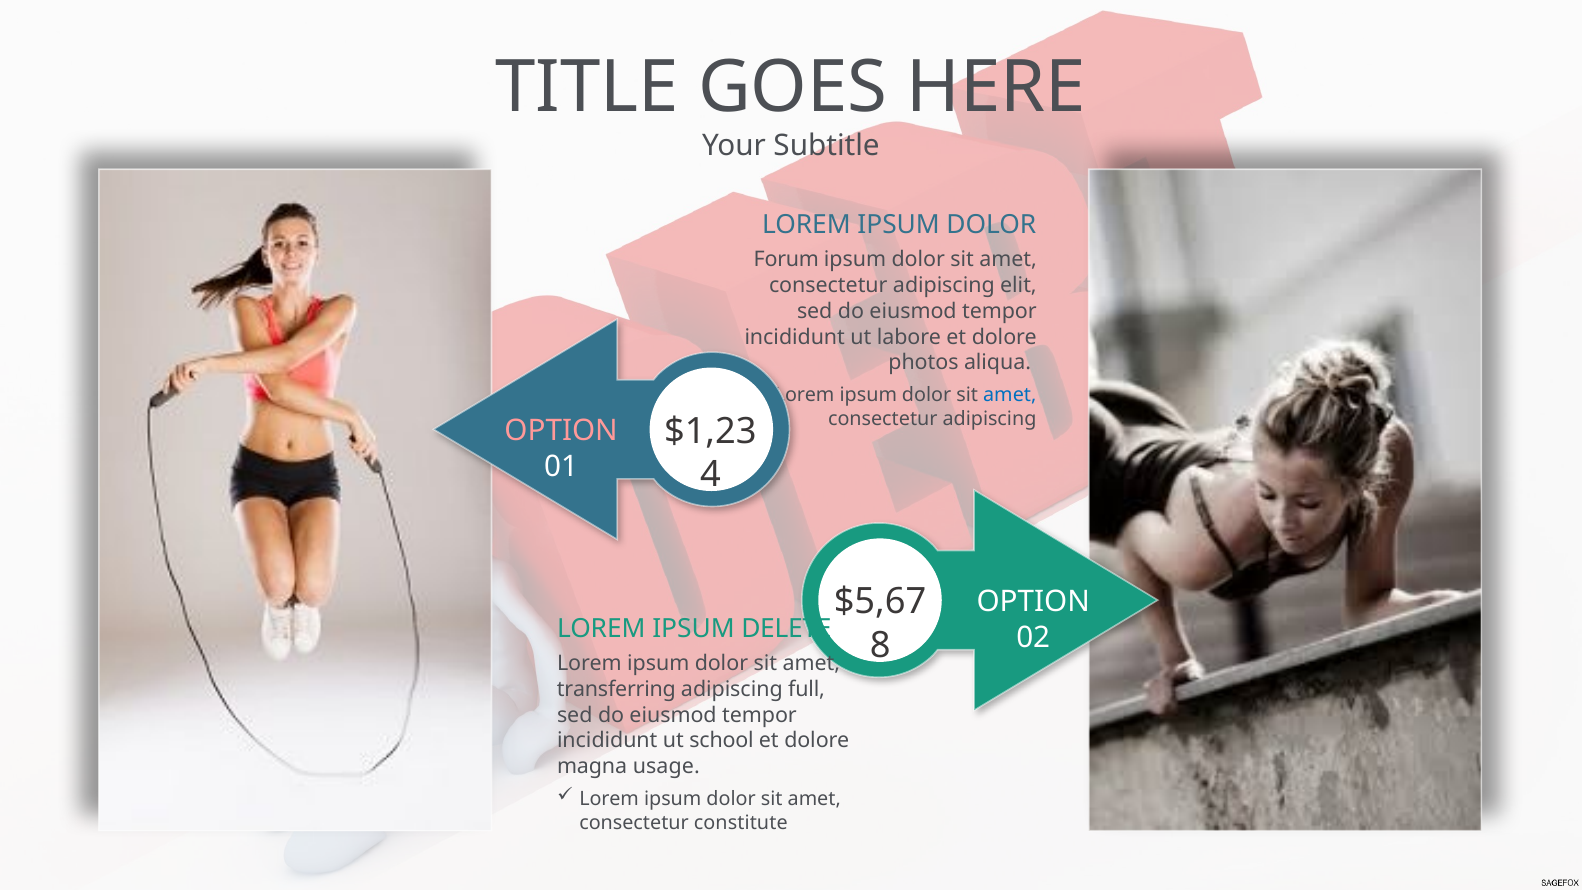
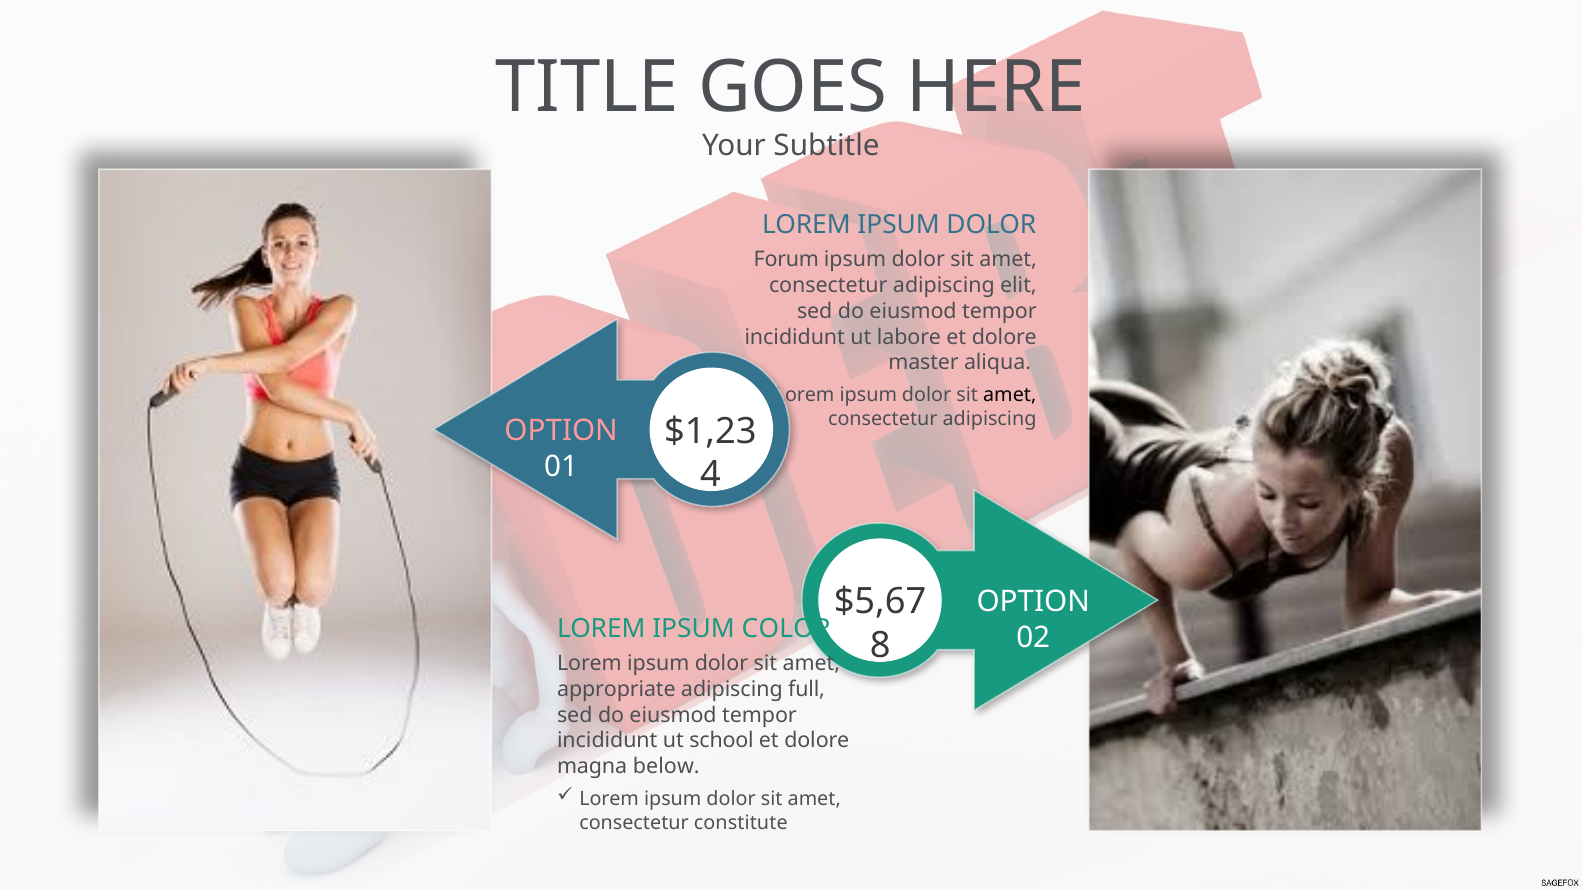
photos: photos -> master
amet at (1010, 395) colour: blue -> black
DELETE: DELETE -> COLOR
transferring: transferring -> appropriate
usage: usage -> below
